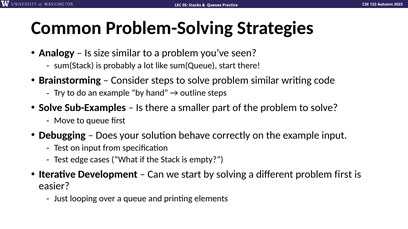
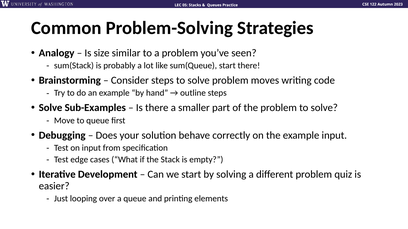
problem similar: similar -> moves
problem first: first -> quiz
